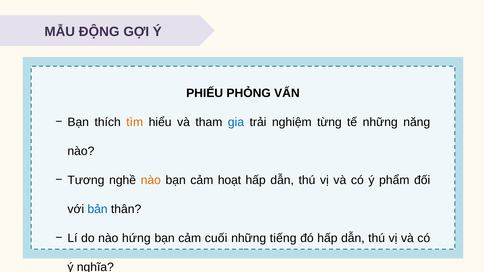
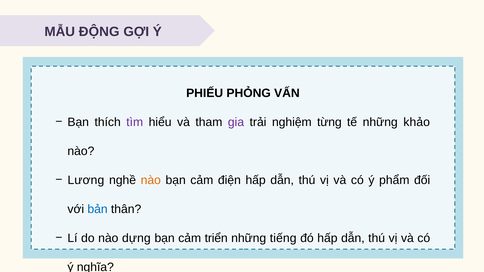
tìm colour: orange -> purple
gia colour: blue -> purple
năng: năng -> khảo
Tương: Tương -> Lương
hoạt: hoạt -> điện
hứng: hứng -> dựng
cuối: cuối -> triển
